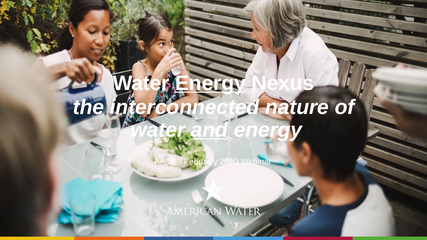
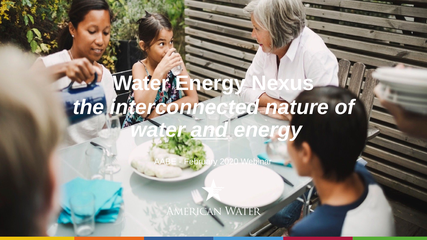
Energy at (210, 83) underline: present -> none
